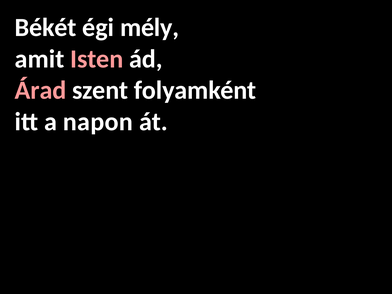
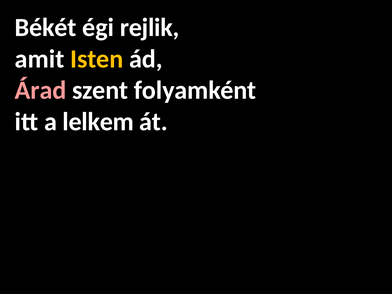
mély: mély -> rejlik
Isten colour: pink -> yellow
napon: napon -> lelkem
